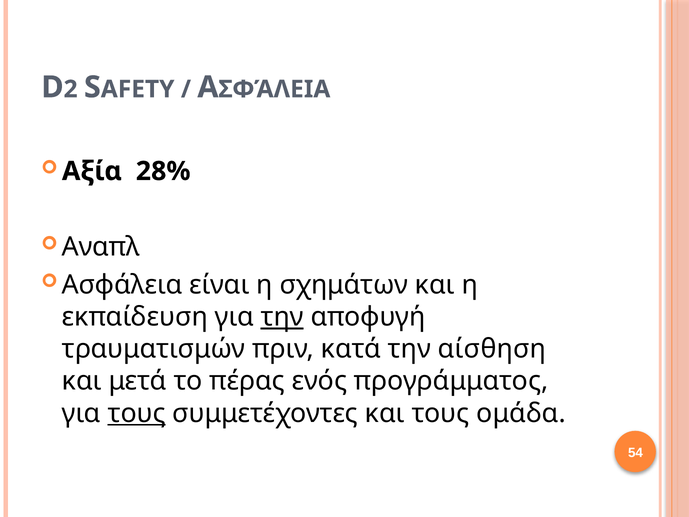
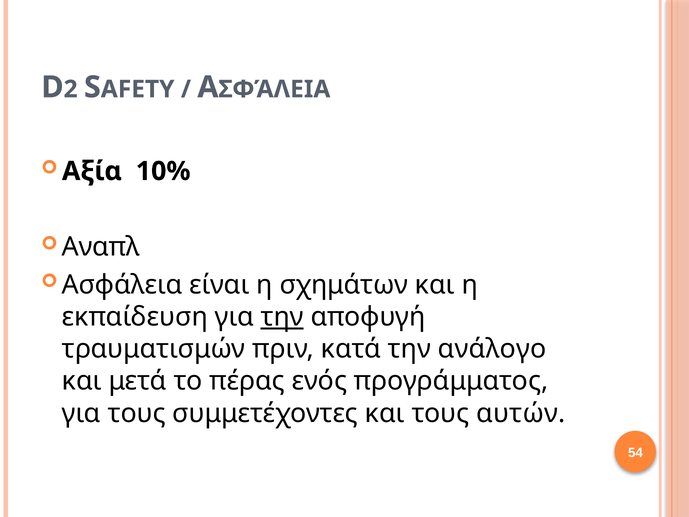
28%: 28% -> 10%
αίσθηση: αίσθηση -> ανάλογο
τους at (137, 413) underline: present -> none
ομάδα: ομάδα -> αυτών
